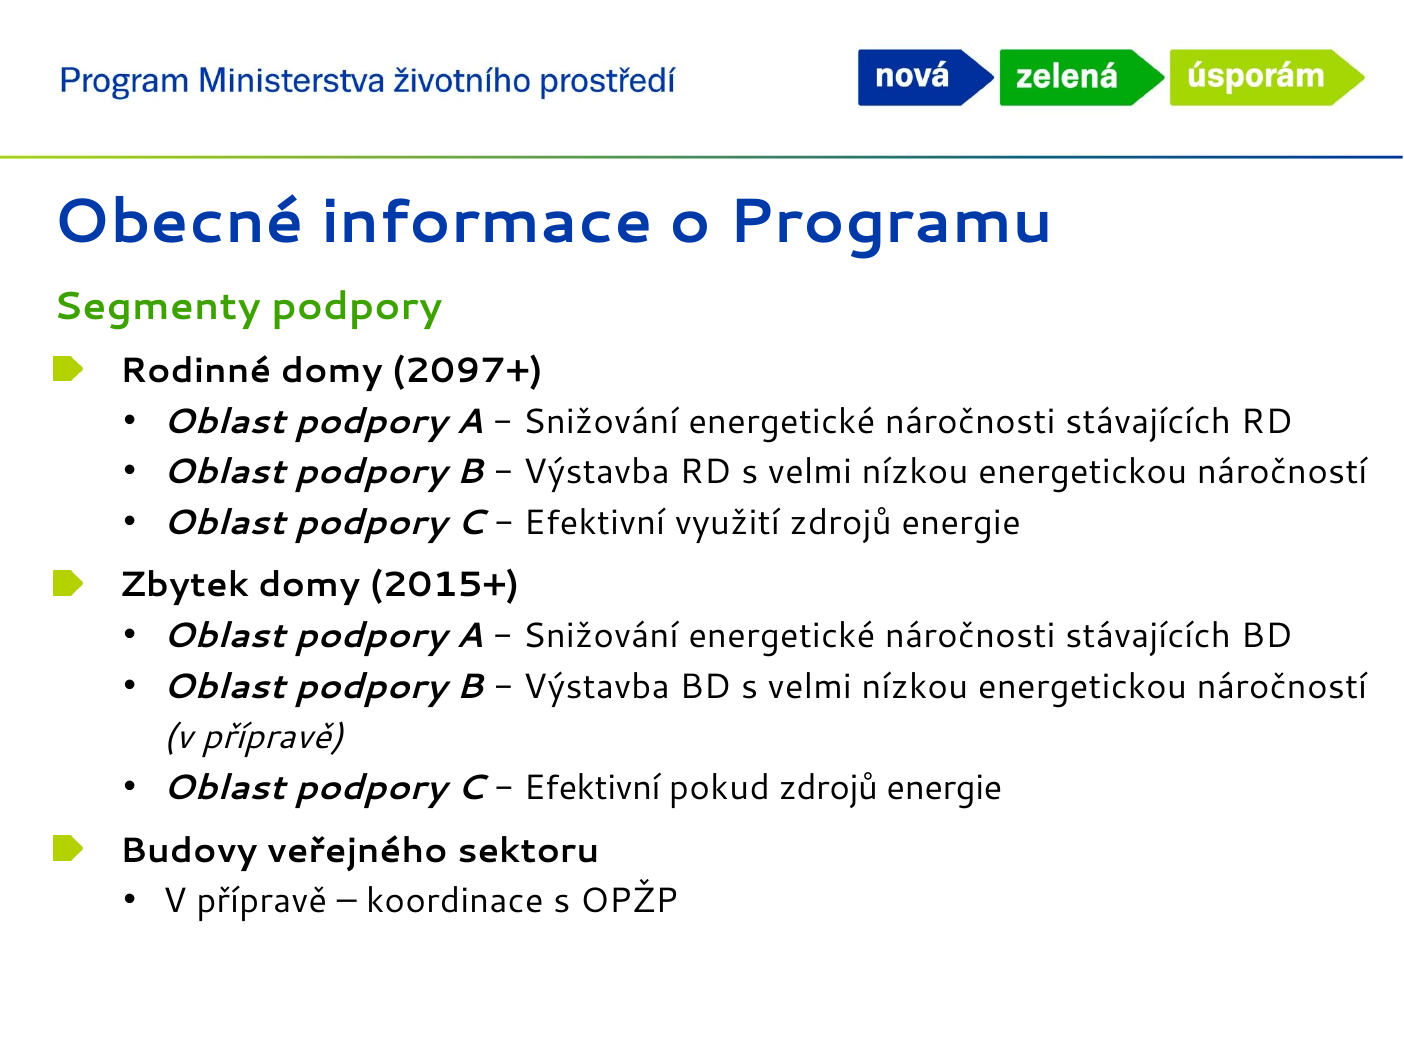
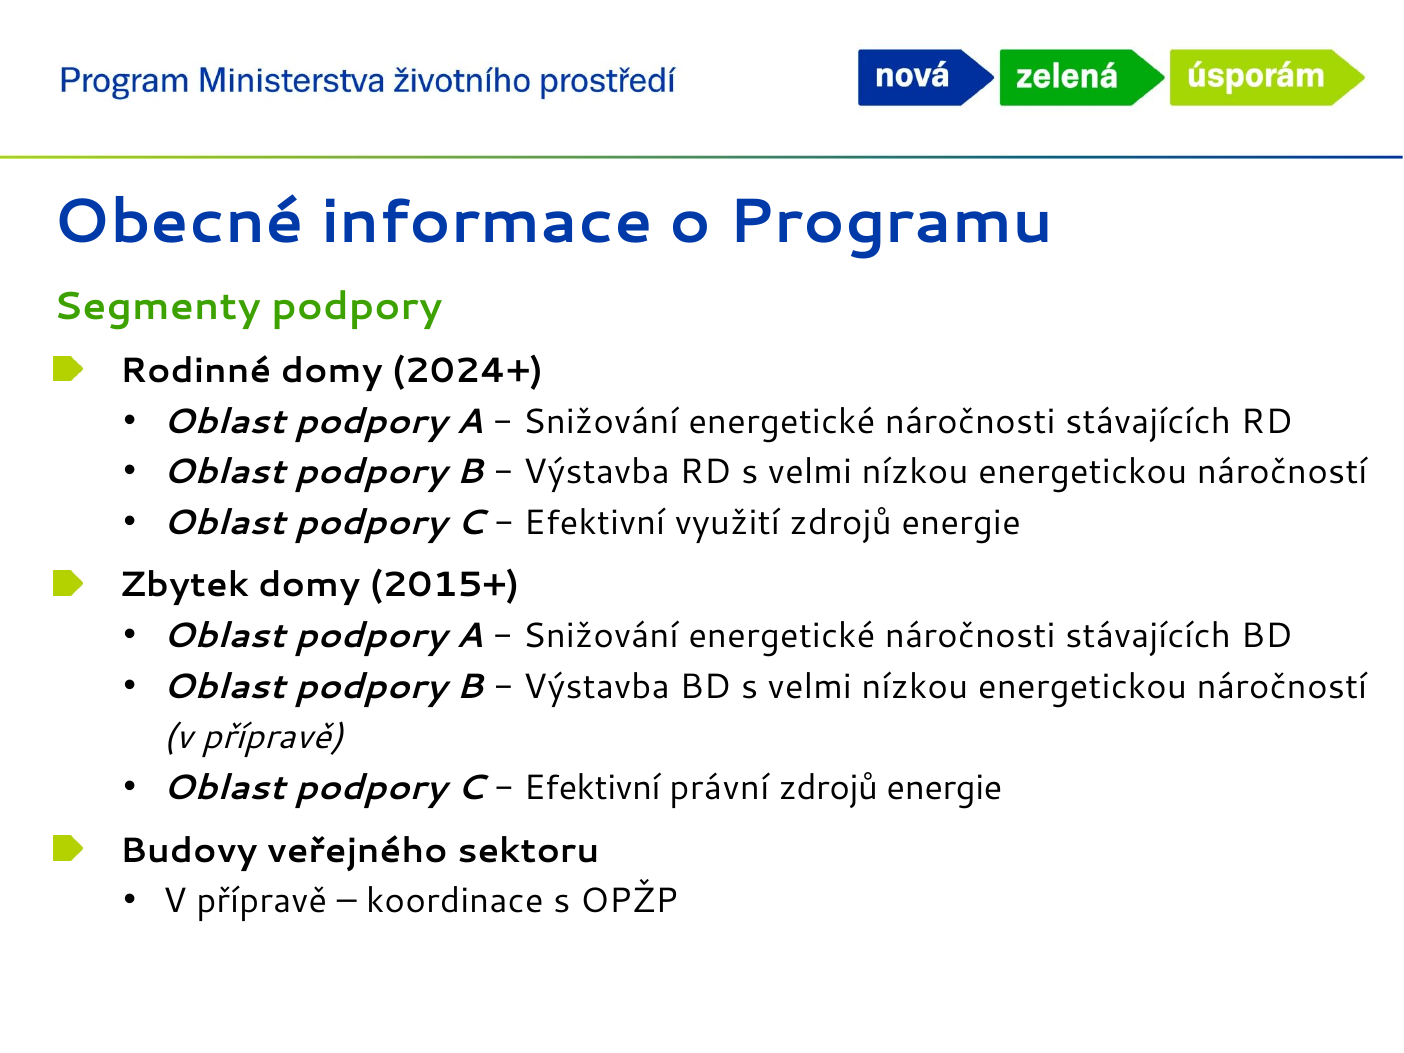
2097+: 2097+ -> 2024+
pokud: pokud -> právní
